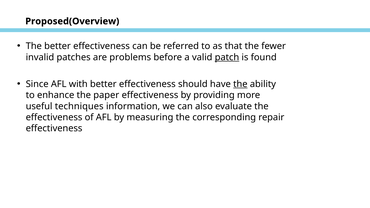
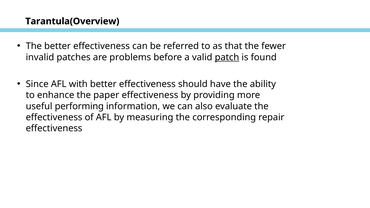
Proposed(Overview: Proposed(Overview -> Tarantula(Overview
the at (240, 84) underline: present -> none
techniques: techniques -> performing
